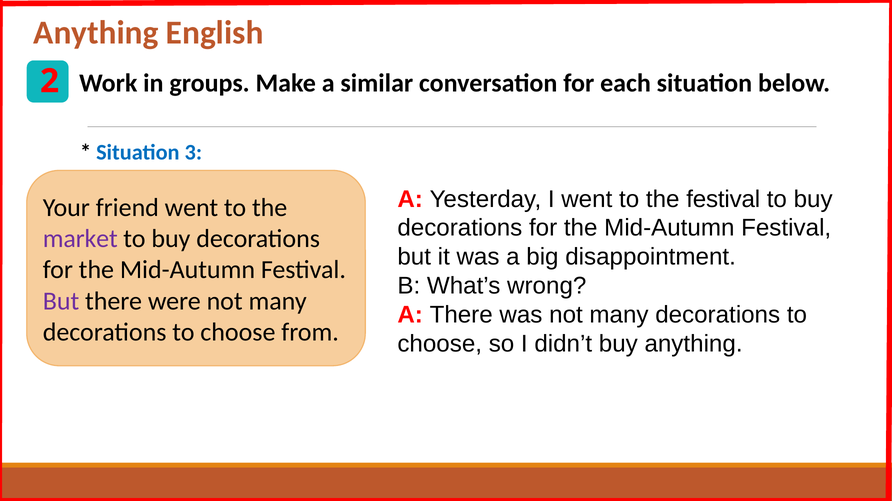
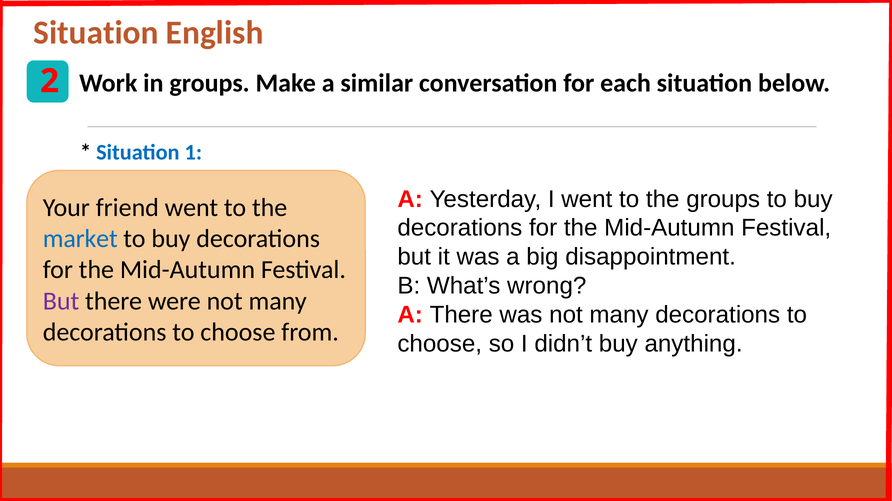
Anything at (96, 33): Anything -> Situation
Situation 3: 3 -> 1
the festival: festival -> groups
market colour: purple -> blue
